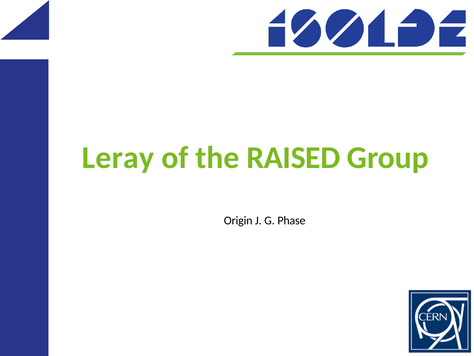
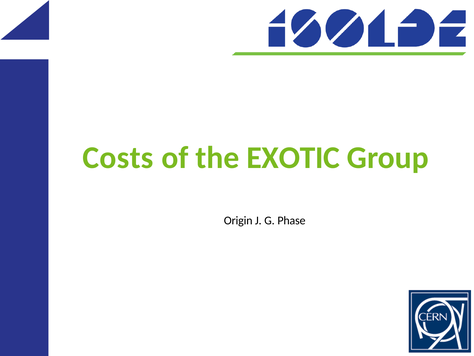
Leray: Leray -> Costs
RAISED: RAISED -> EXOTIC
